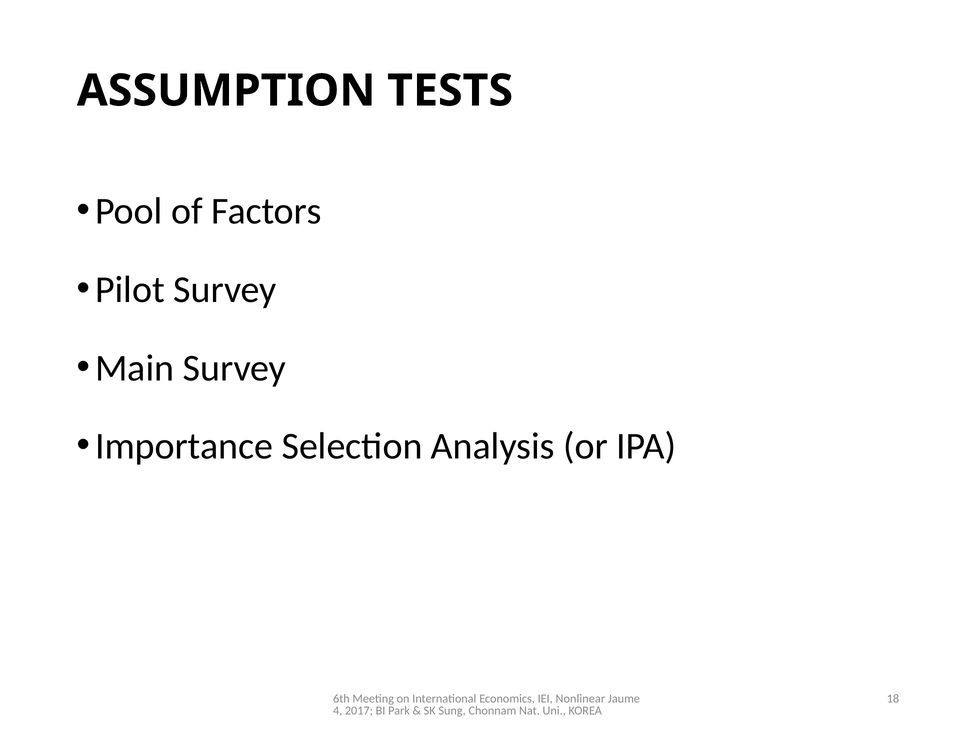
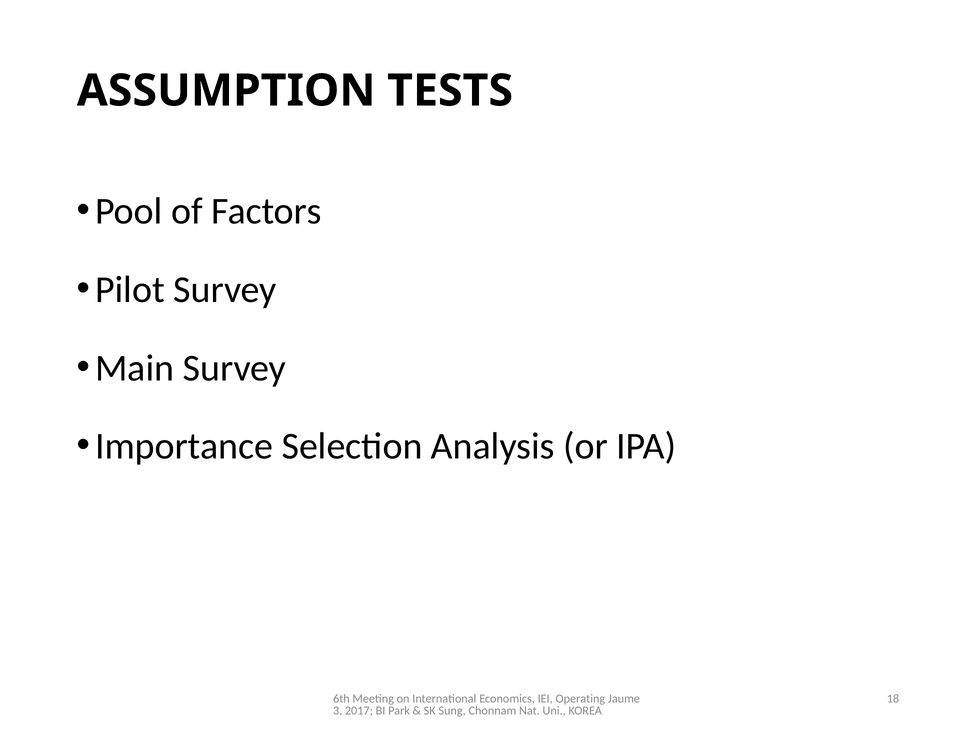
Nonlinear: Nonlinear -> Operating
4: 4 -> 3
